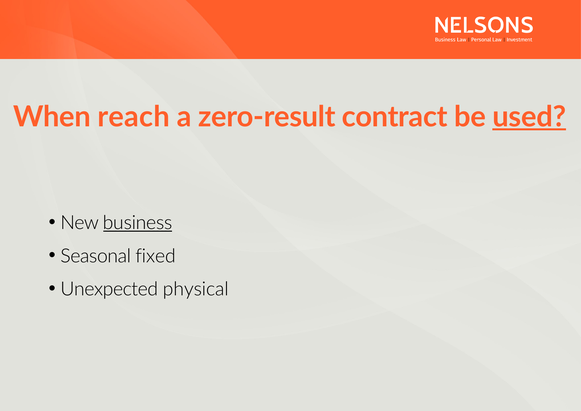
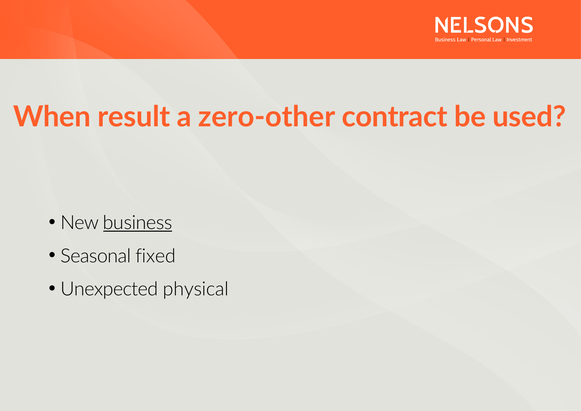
reach: reach -> result
zero-result: zero-result -> zero-other
used underline: present -> none
